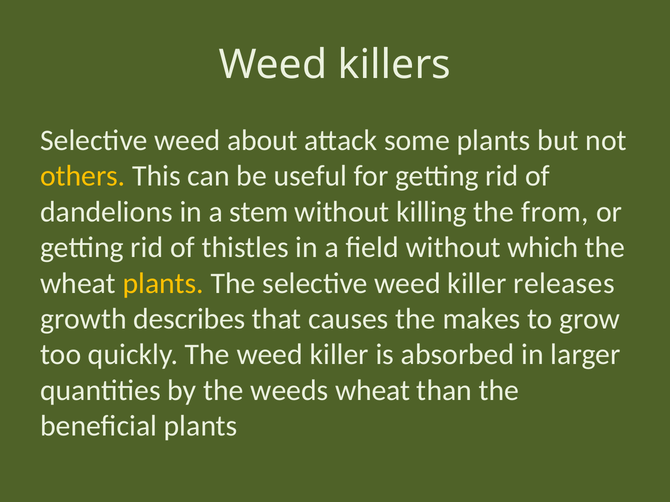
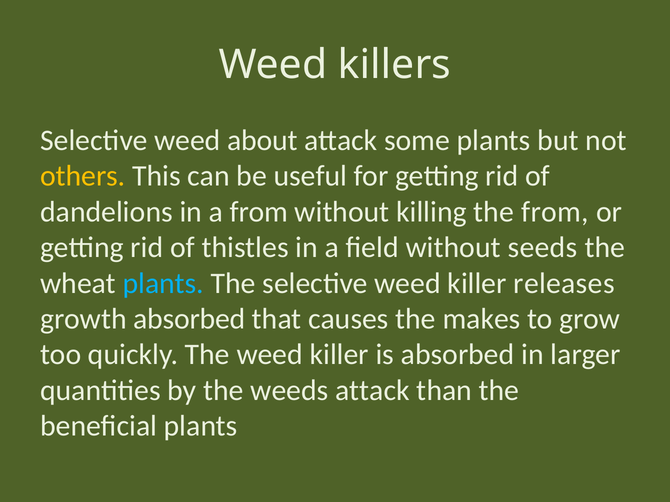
a stem: stem -> from
which: which -> seeds
plants at (163, 284) colour: yellow -> light blue
growth describes: describes -> absorbed
weeds wheat: wheat -> attack
